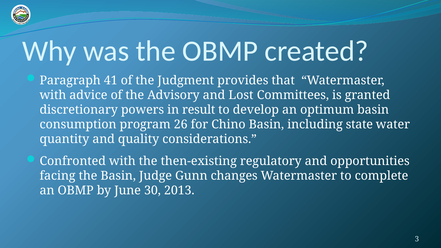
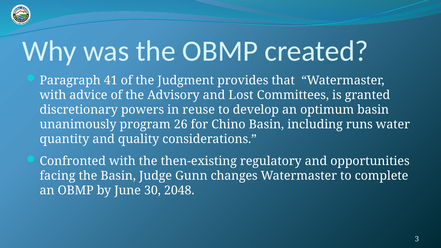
result: result -> reuse
consumption: consumption -> unanimously
state: state -> runs
2013: 2013 -> 2048
